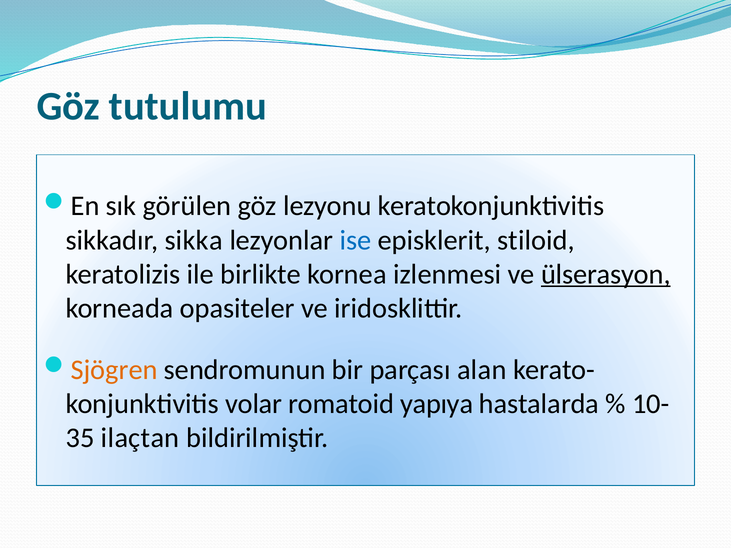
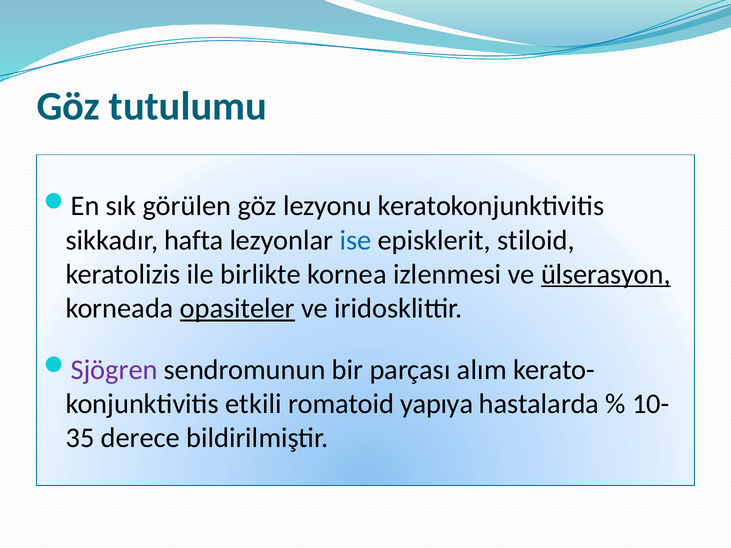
sikka: sikka -> hafta
opasiteler underline: none -> present
Sjögren colour: orange -> purple
alan: alan -> alım
volar: volar -> etkili
ilaçtan: ilaçtan -> derece
